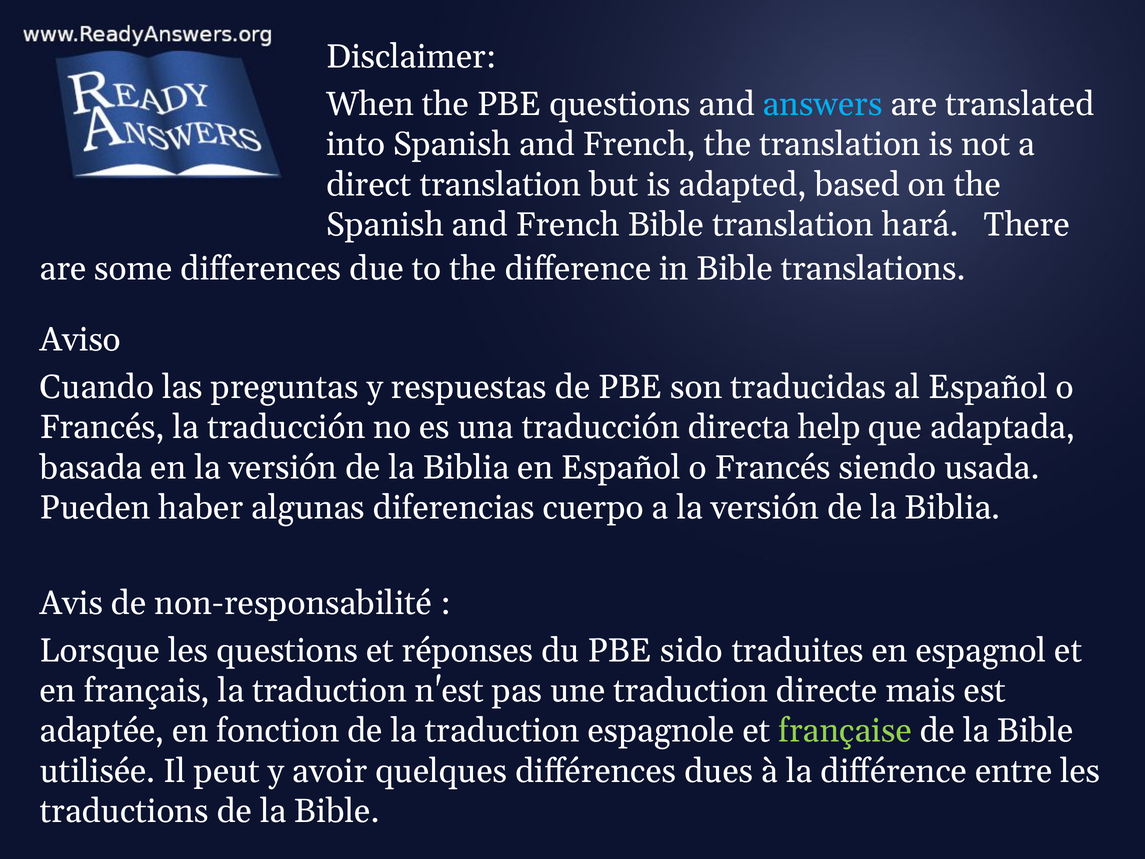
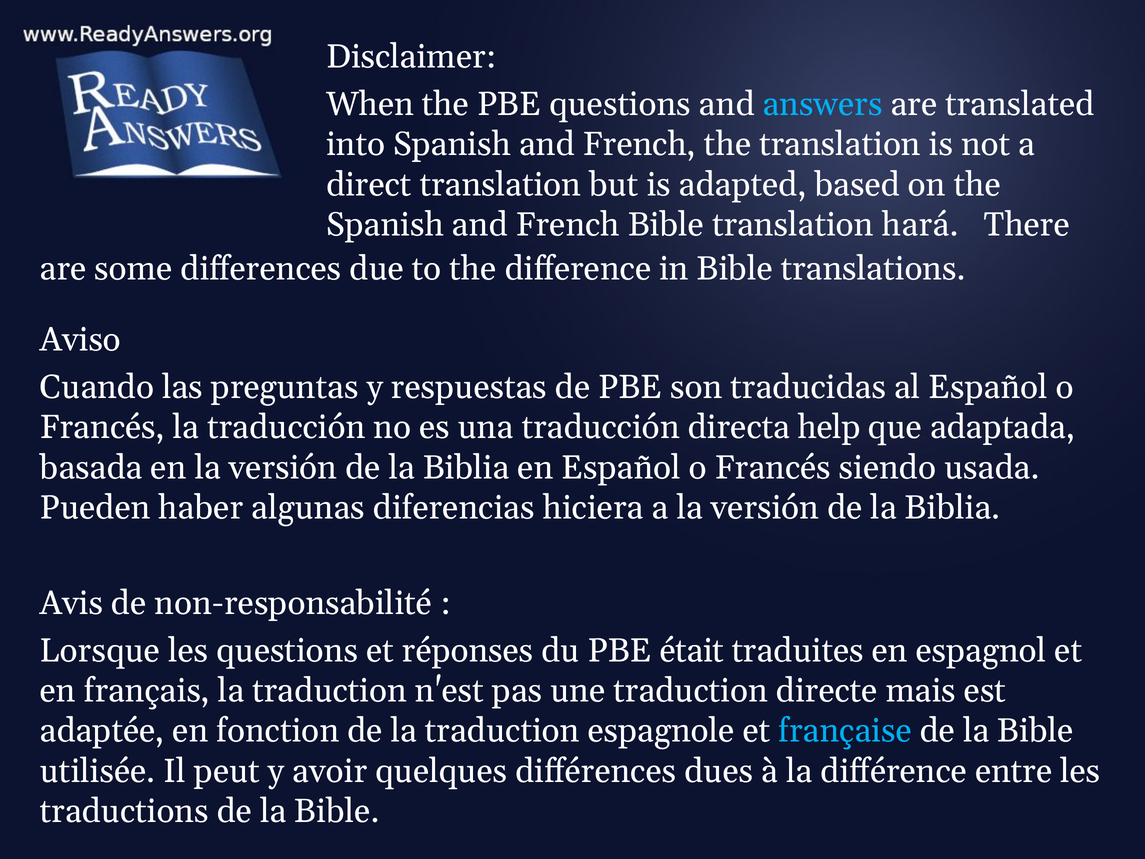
cuerpo: cuerpo -> hiciera
sido: sido -> était
française colour: light green -> light blue
